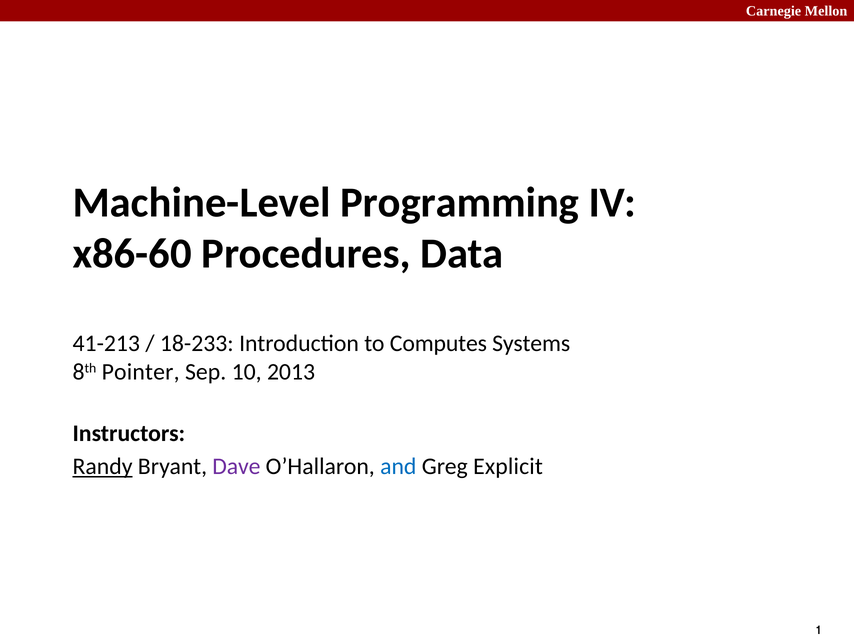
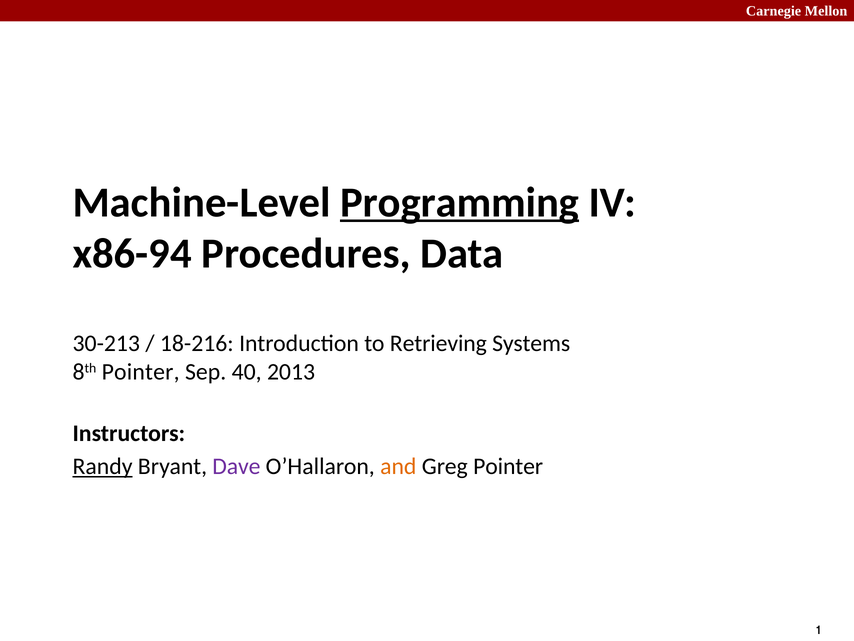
Programming underline: none -> present
x86-60: x86-60 -> x86-94
41-213: 41-213 -> 30-213
18-233: 18-233 -> 18-216
Computes: Computes -> Retrieving
10: 10 -> 40
and colour: blue -> orange
Greg Explicit: Explicit -> Pointer
